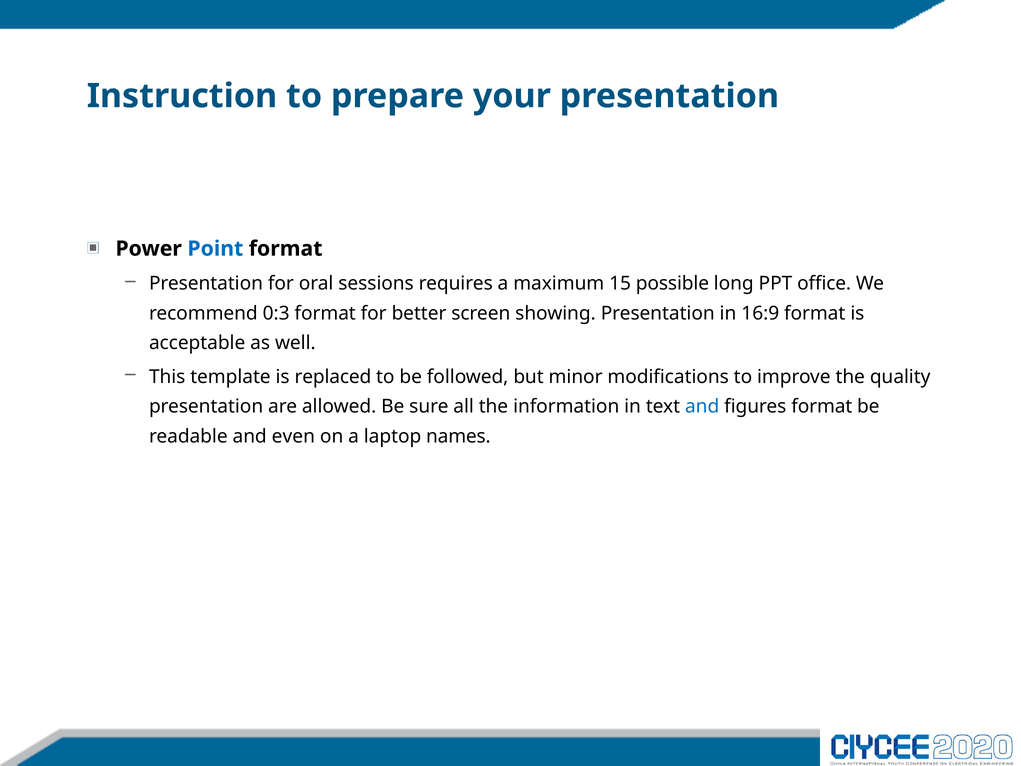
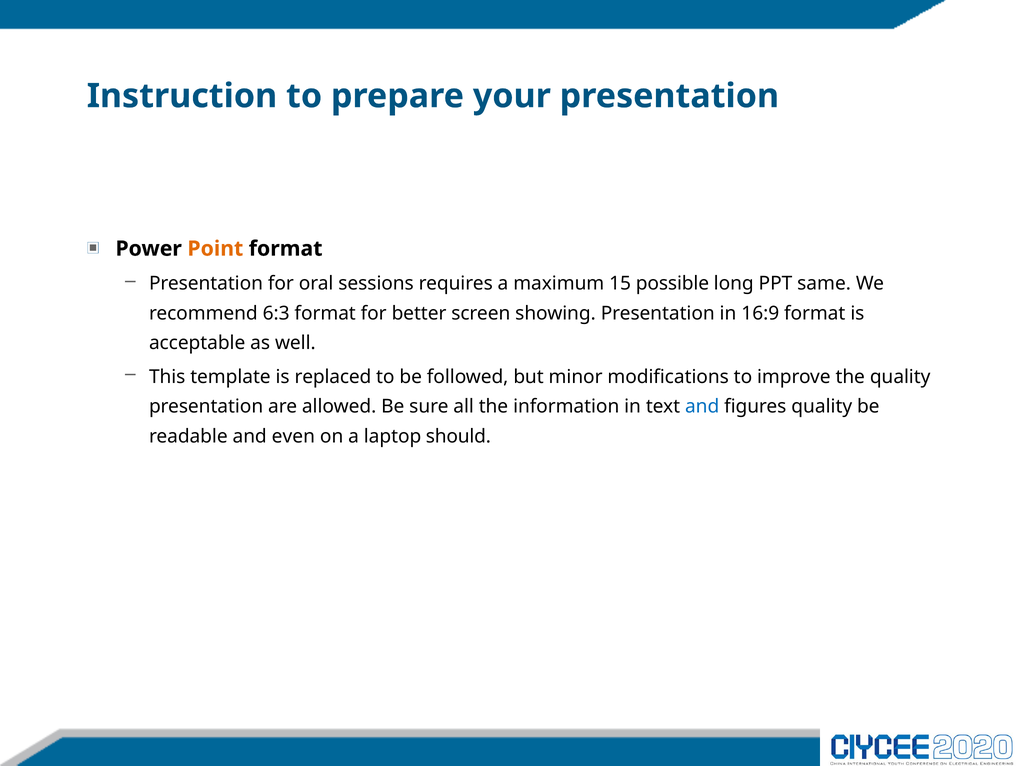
Point colour: blue -> orange
office: office -> same
0:3: 0:3 -> 6:3
figures format: format -> quality
names: names -> should
